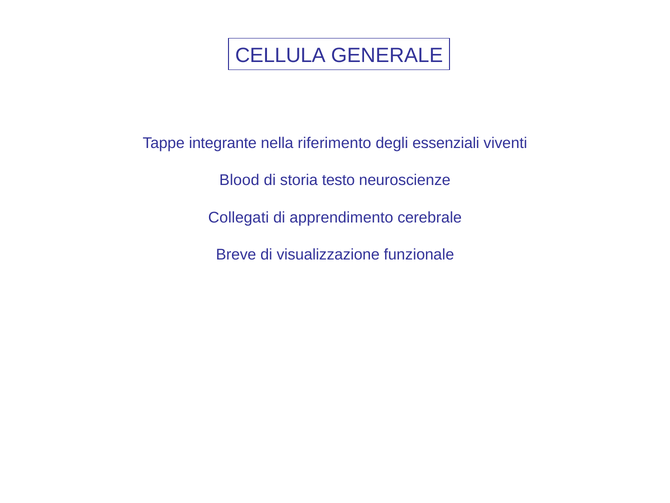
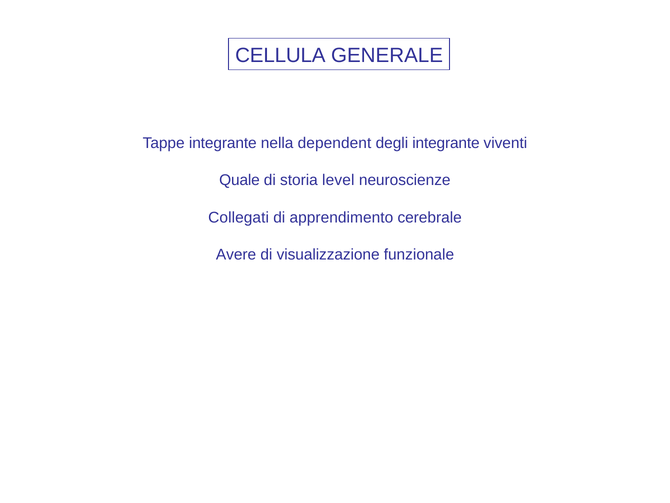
riferimento: riferimento -> dependent
degli essenziali: essenziali -> integrante
Blood: Blood -> Quale
testo: testo -> level
Breve: Breve -> Avere
